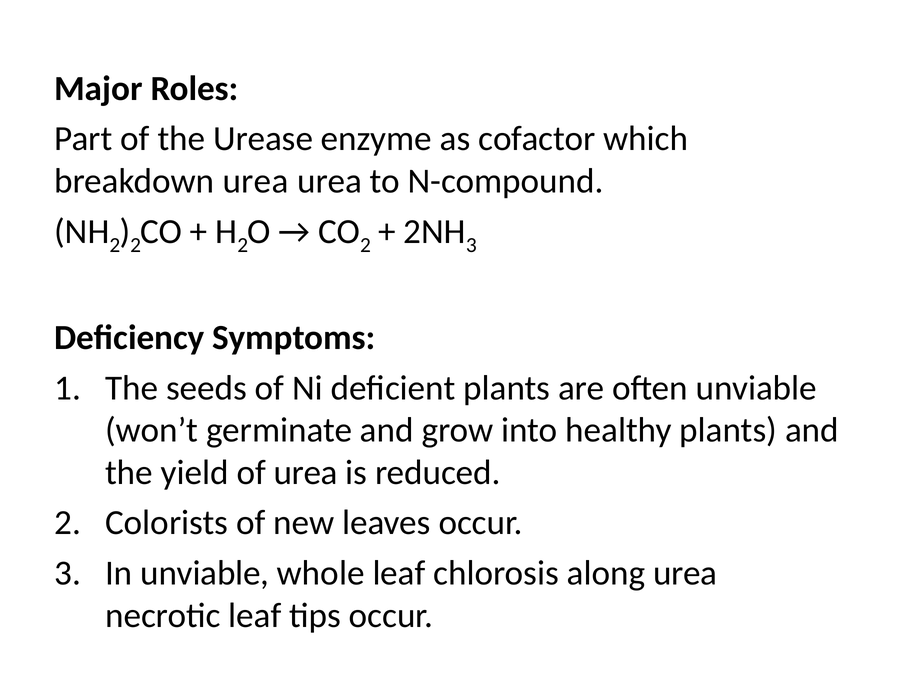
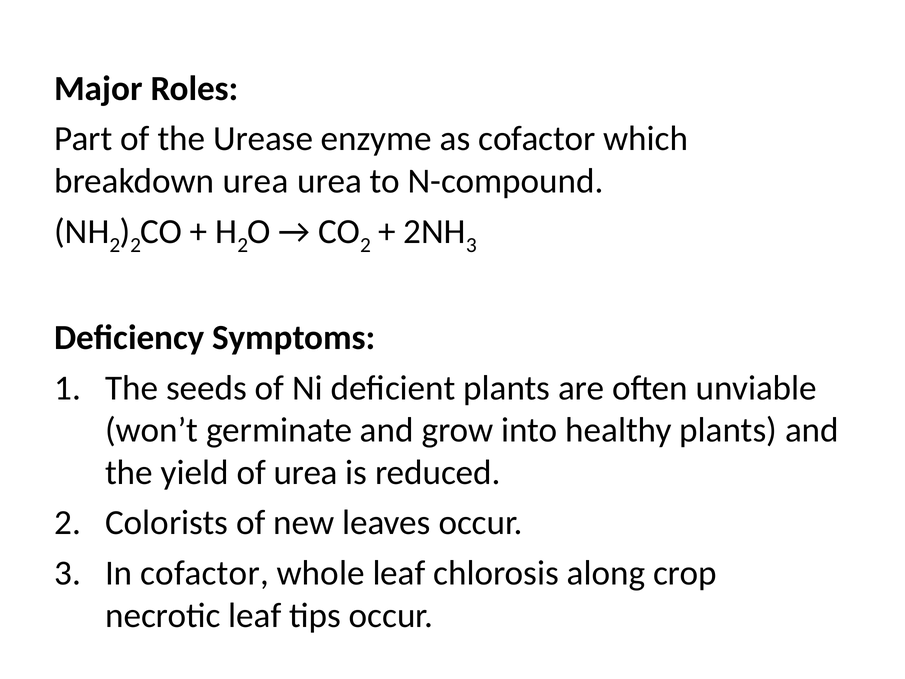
In unviable: unviable -> cofactor
along urea: urea -> crop
